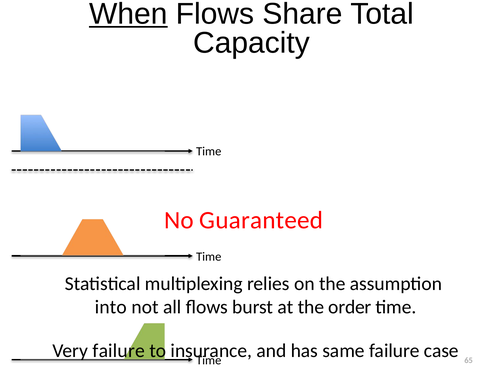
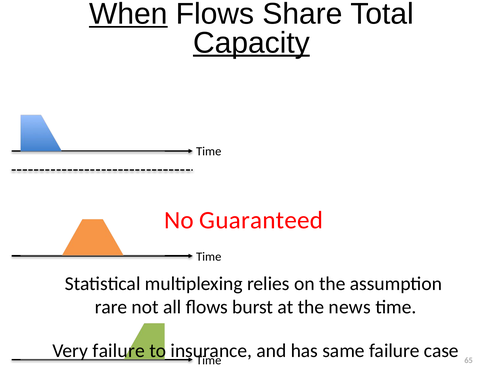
Capacity underline: none -> present
into: into -> rare
order: order -> news
